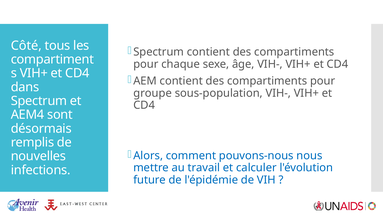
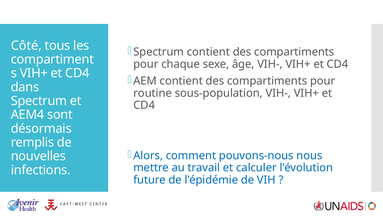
groupe: groupe -> routine
